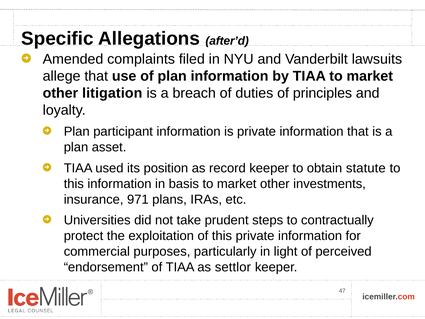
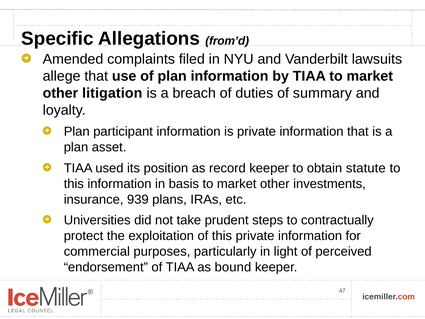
after’d: after’d -> from’d
principles: principles -> summary
971: 971 -> 939
settlor: settlor -> bound
